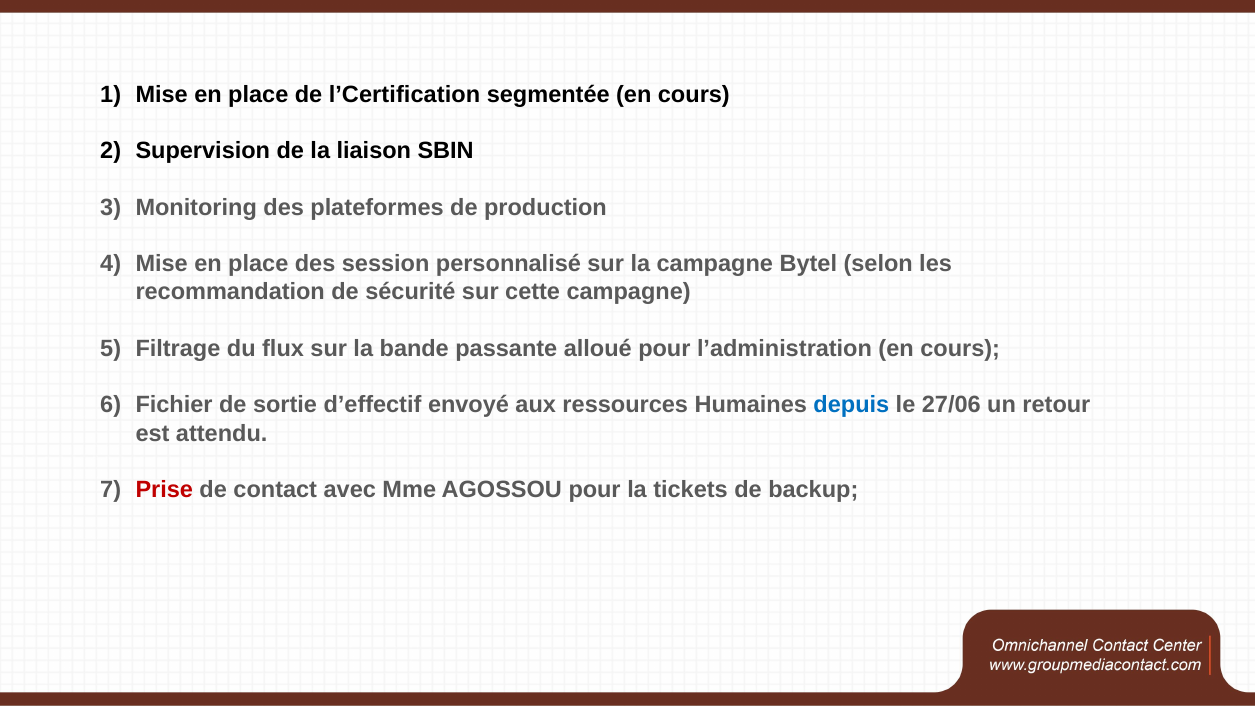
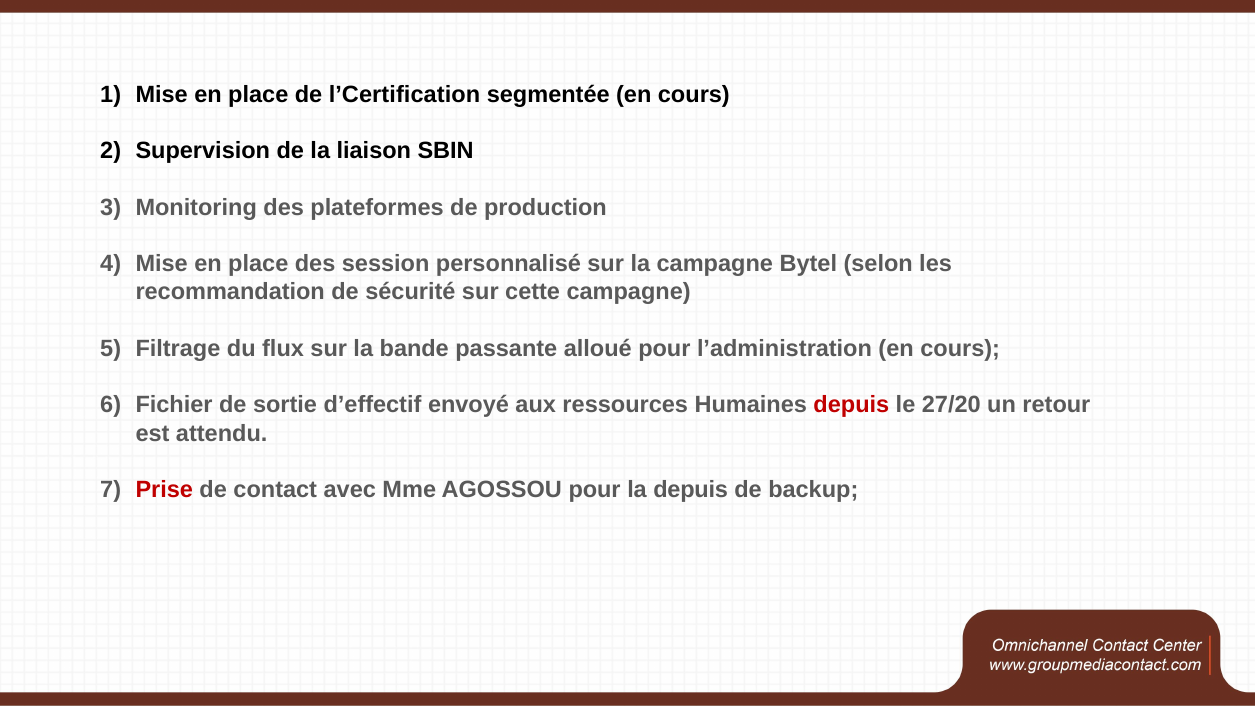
depuis at (851, 405) colour: blue -> red
27/06: 27/06 -> 27/20
la tickets: tickets -> depuis
